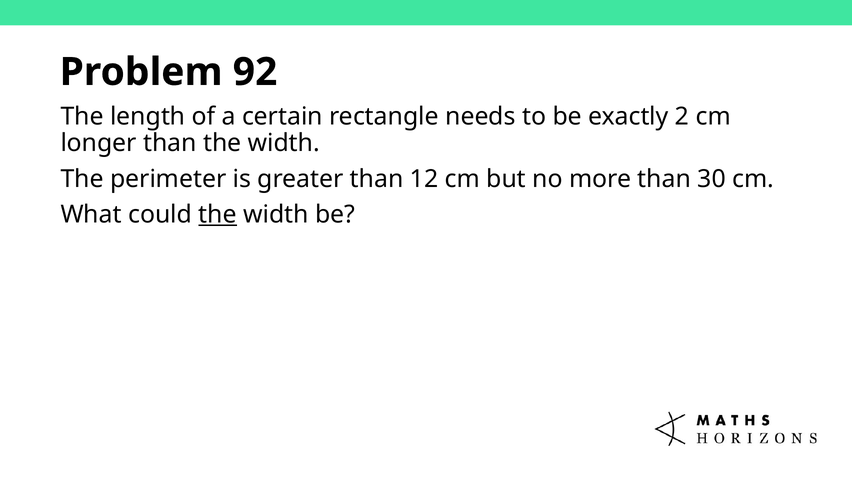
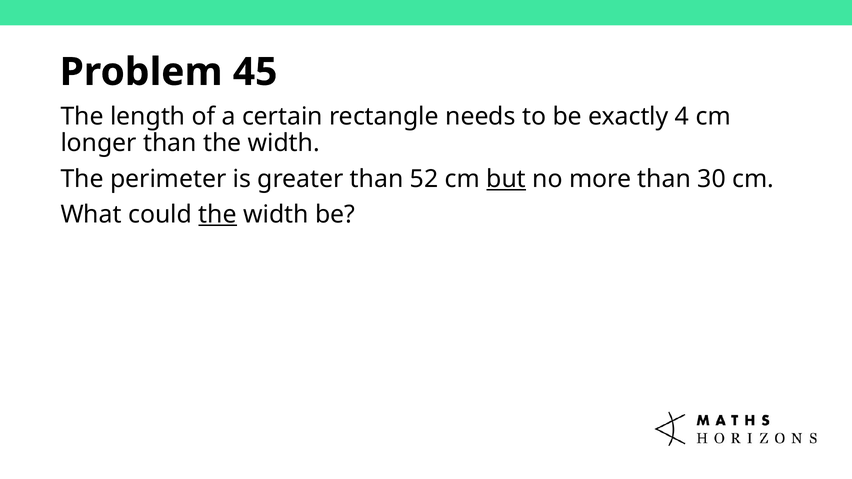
92: 92 -> 45
2: 2 -> 4
12: 12 -> 52
but underline: none -> present
